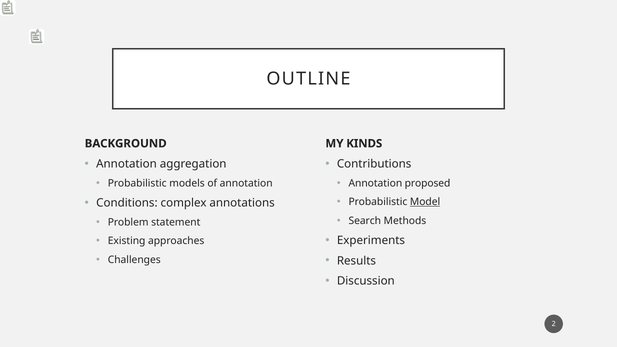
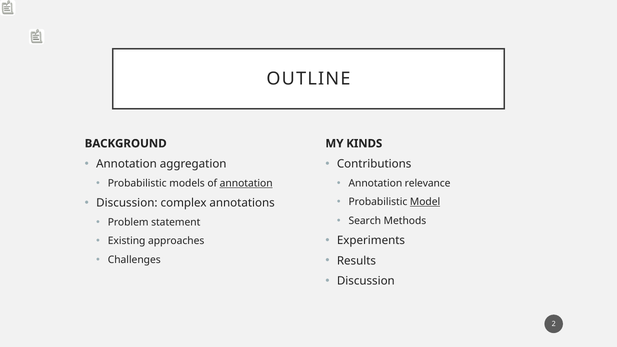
annotation at (246, 183) underline: none -> present
proposed: proposed -> relevance
Conditions at (127, 203): Conditions -> Discussion
